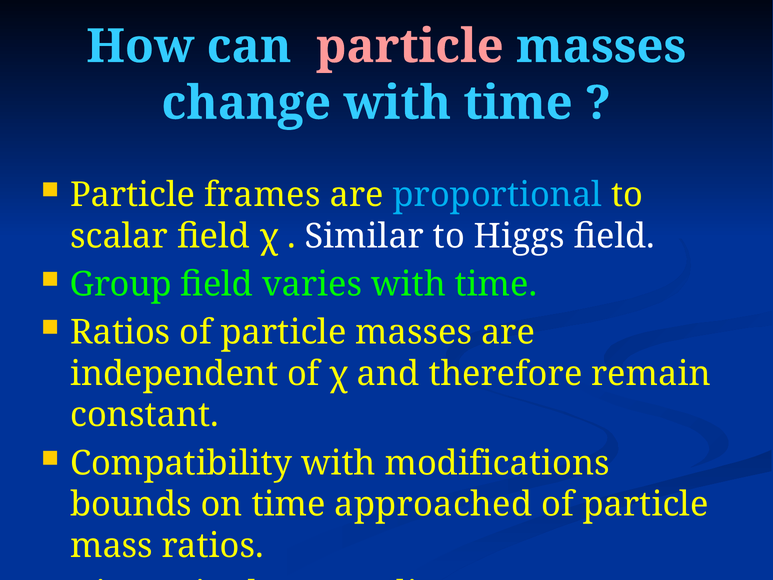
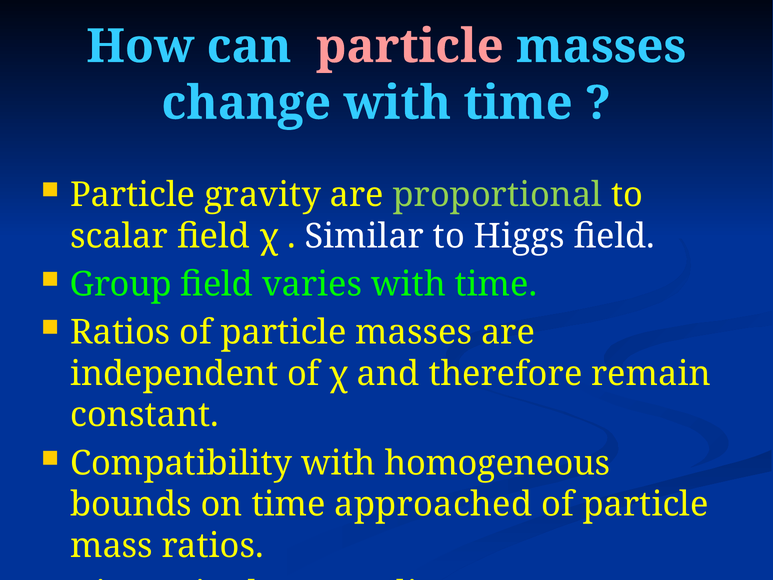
frames: frames -> gravity
proportional colour: light blue -> light green
modifications: modifications -> homogeneous
